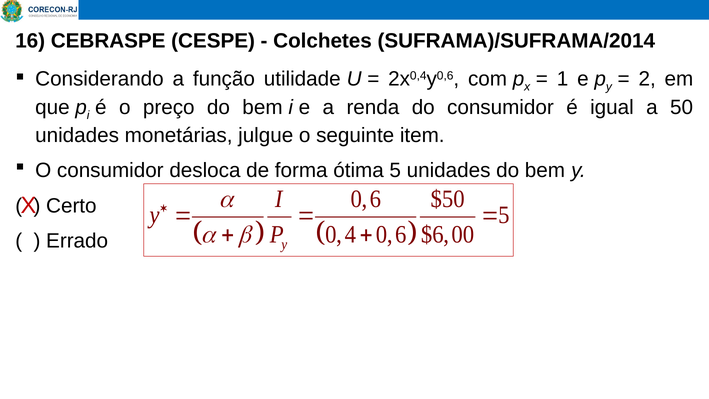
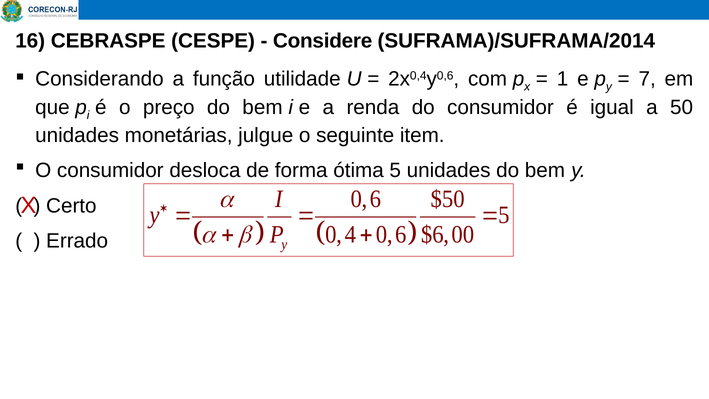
Colchetes: Colchetes -> Considere
2: 2 -> 7
